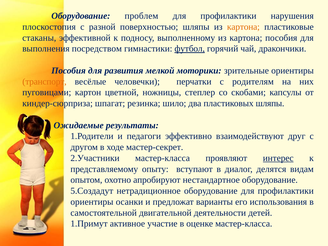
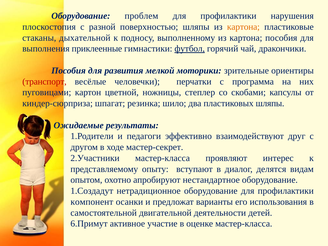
эффективной: эффективной -> дыхательной
посредством: посредством -> приклеенные
транспорт colour: orange -> red
родителям: родителям -> программа
интерес underline: present -> none
5.Создадут: 5.Создадут -> 1.Создадут
ориентиры at (92, 202): ориентиры -> компонент
1.Примут: 1.Примут -> 6.Примут
